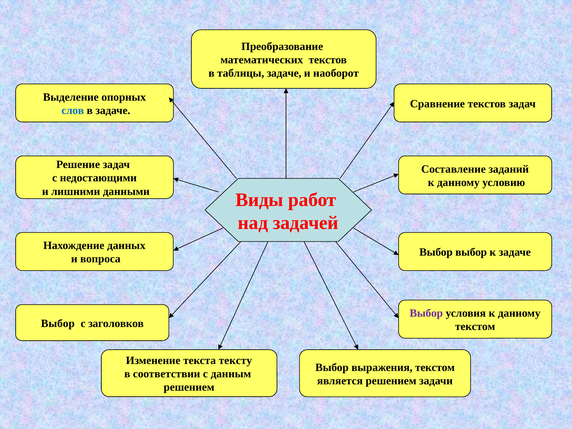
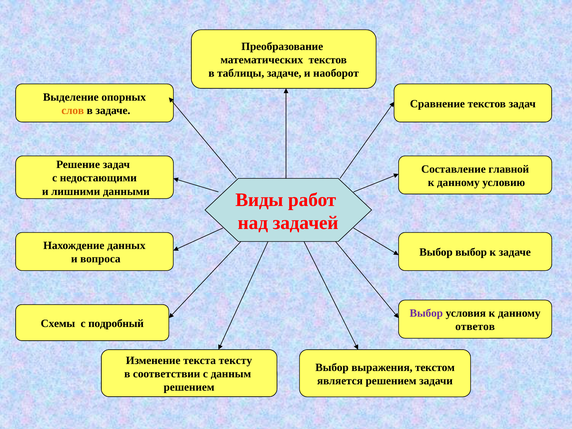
слов colour: blue -> orange
заданий: заданий -> главной
Выбор at (58, 323): Выбор -> Схемы
заголовков: заголовков -> подробный
текстом at (475, 327): текстом -> ответов
